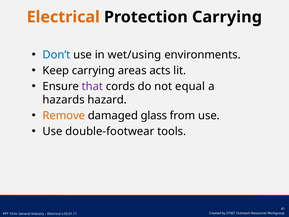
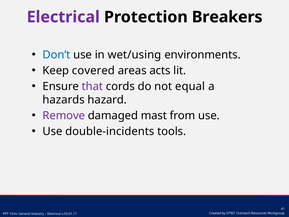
Electrical at (63, 17) colour: orange -> purple
Protection Carrying: Carrying -> Breakers
Keep carrying: carrying -> covered
Remove colour: orange -> purple
glass: glass -> mast
double-footwear: double-footwear -> double-incidents
